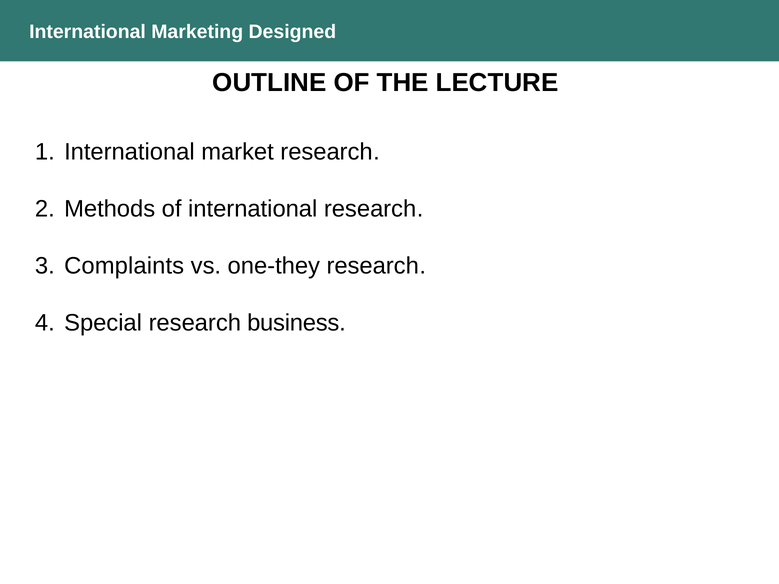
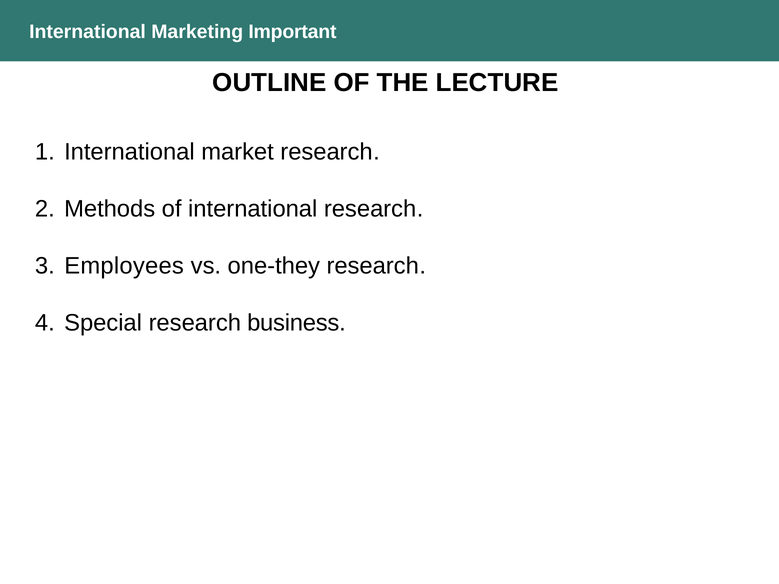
Designed: Designed -> Important
Complaints: Complaints -> Employees
